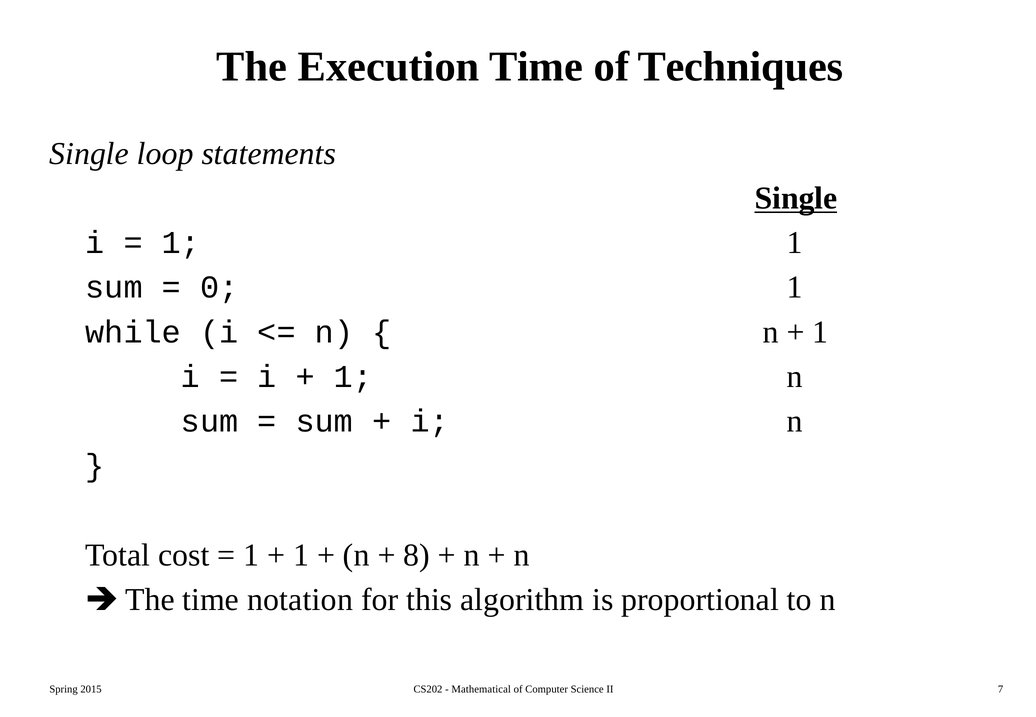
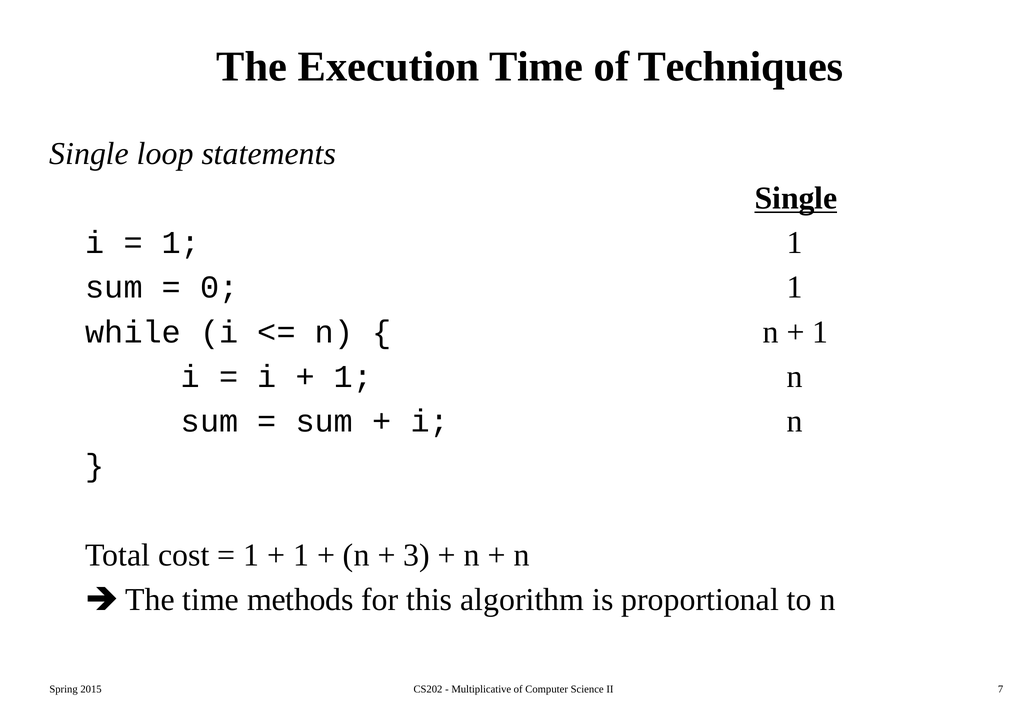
8: 8 -> 3
notation: notation -> methods
Mathematical: Mathematical -> Multiplicative
